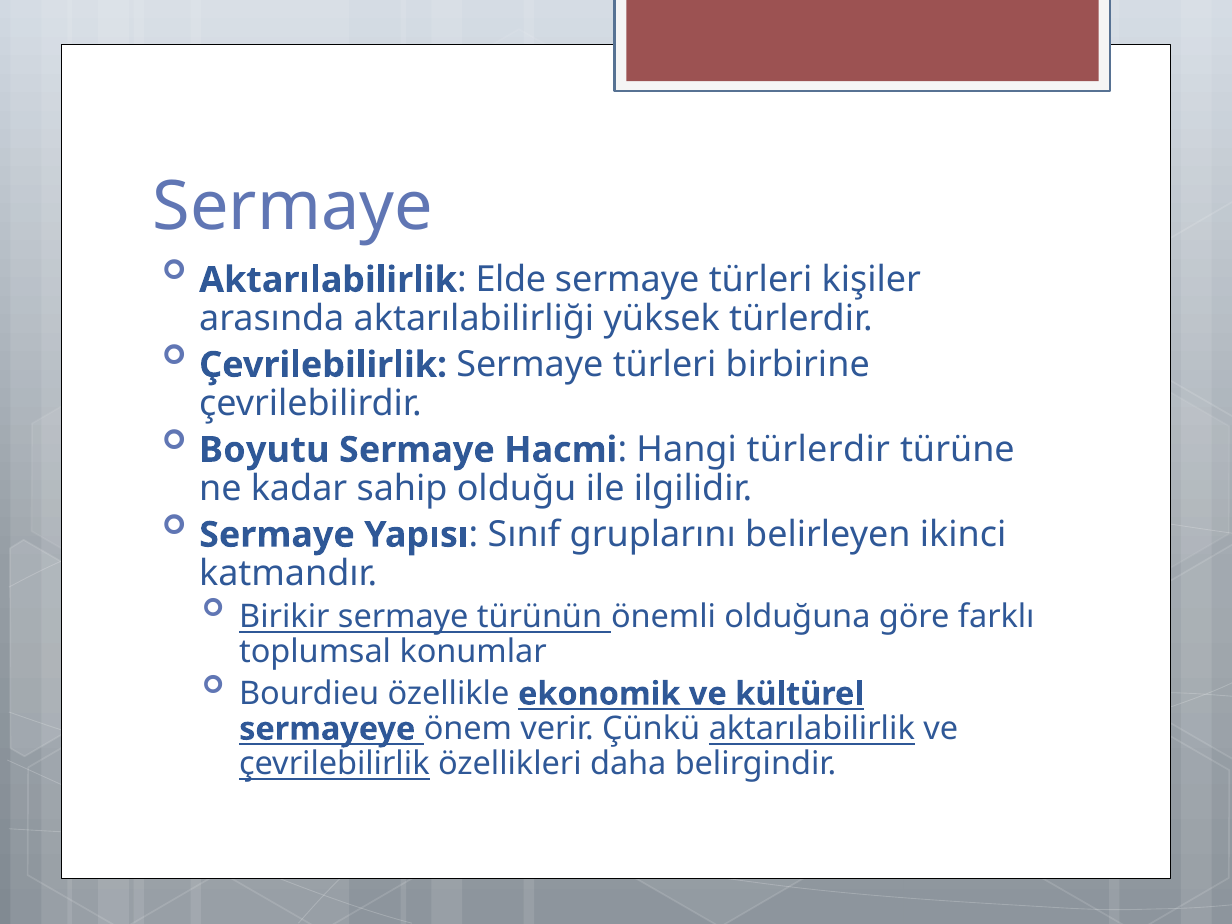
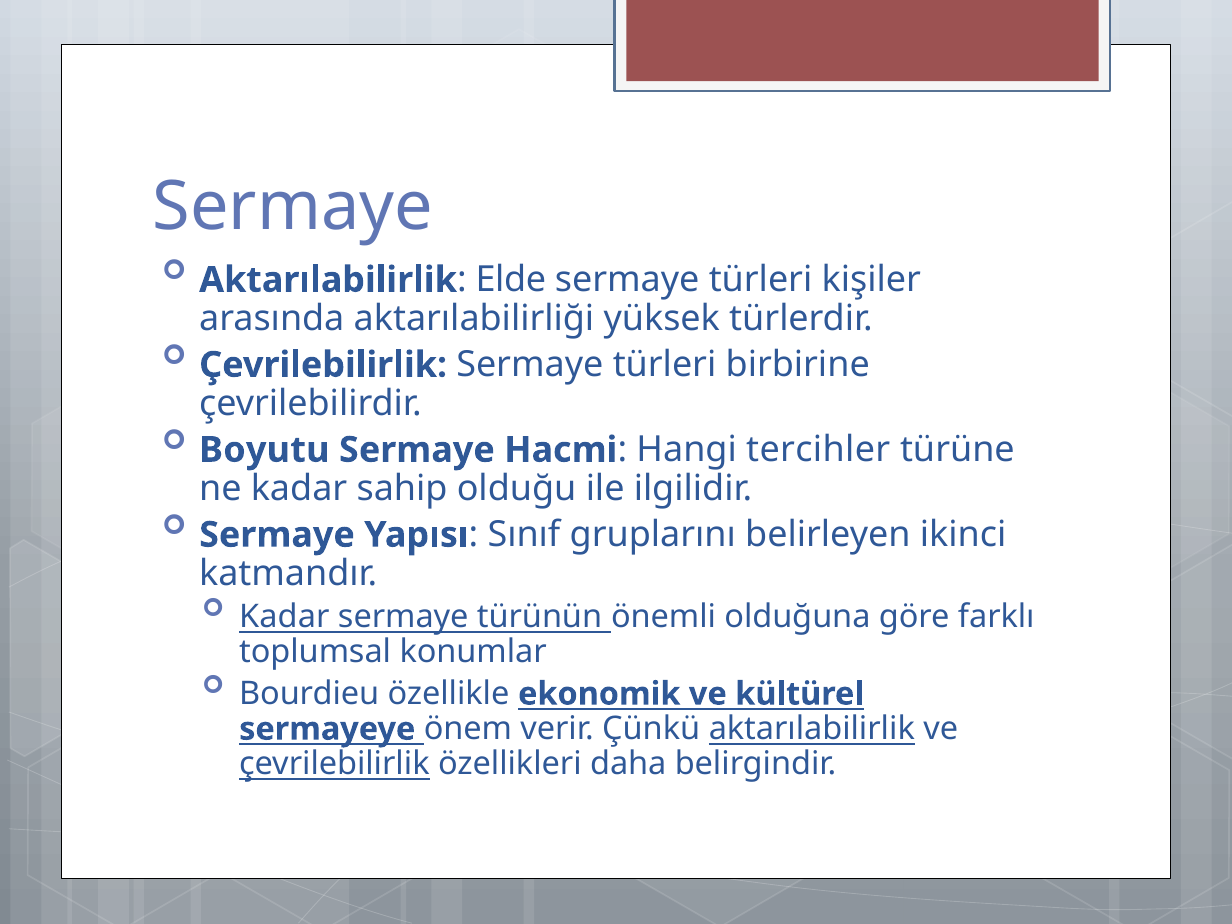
Hangi türlerdir: türlerdir -> tercihler
Birikir at (284, 617): Birikir -> Kadar
